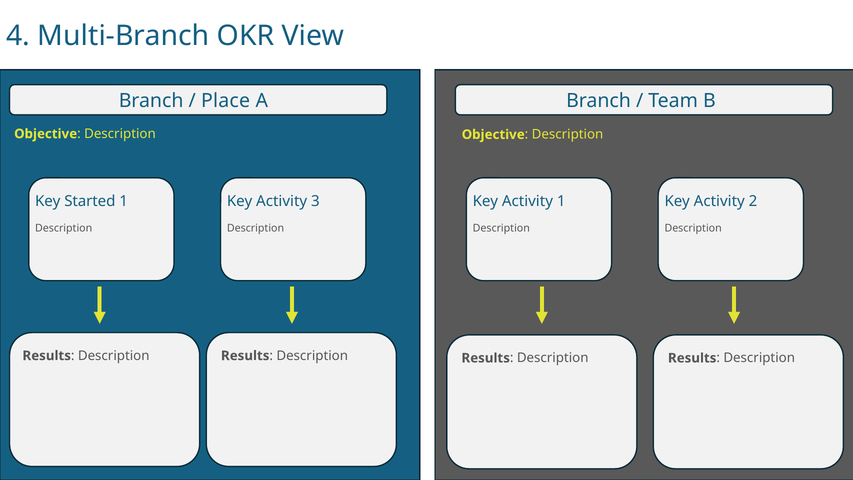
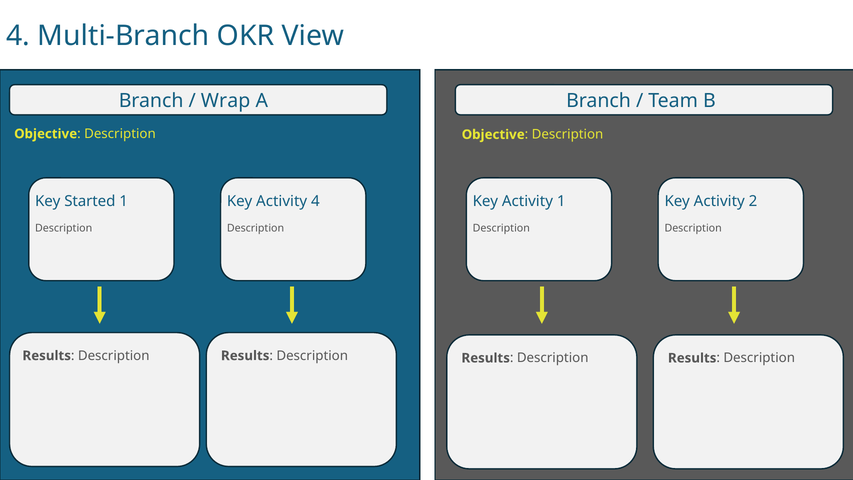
Place: Place -> Wrap
Activity 3: 3 -> 4
